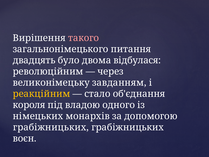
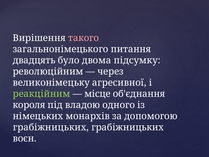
відбулася: відбулася -> підсумку
завданням: завданням -> агресивної
реакційним colour: yellow -> light green
стало: стало -> місце
